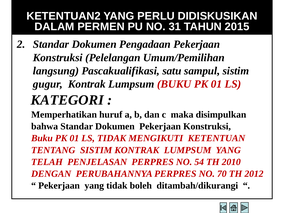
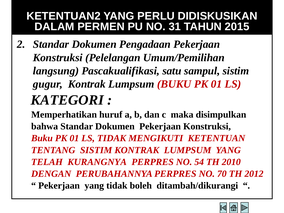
PENJELASAN: PENJELASAN -> KURANGNYA
